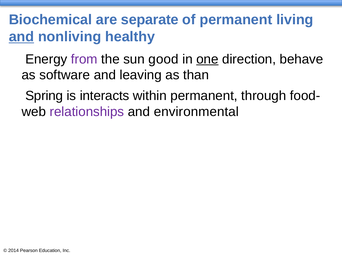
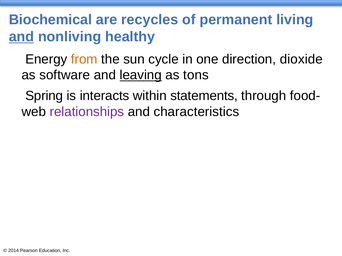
separate: separate -> recycles
from colour: purple -> orange
good: good -> cycle
one underline: present -> none
behave: behave -> dioxide
leaving underline: none -> present
than: than -> tons
within permanent: permanent -> statements
environmental: environmental -> characteristics
